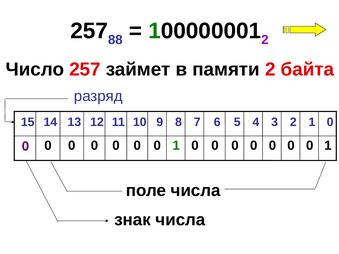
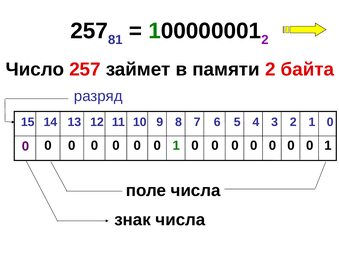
88: 88 -> 81
